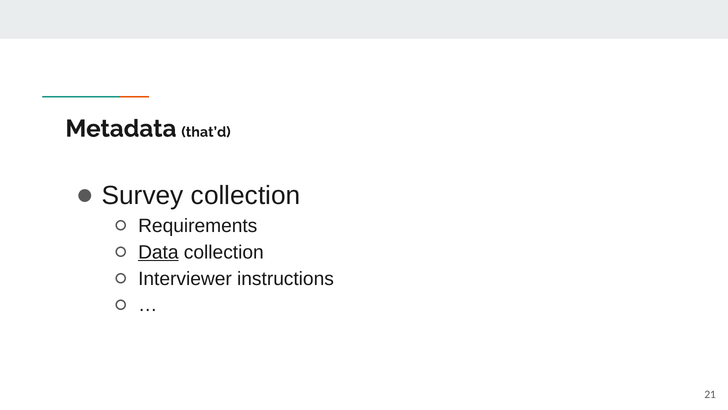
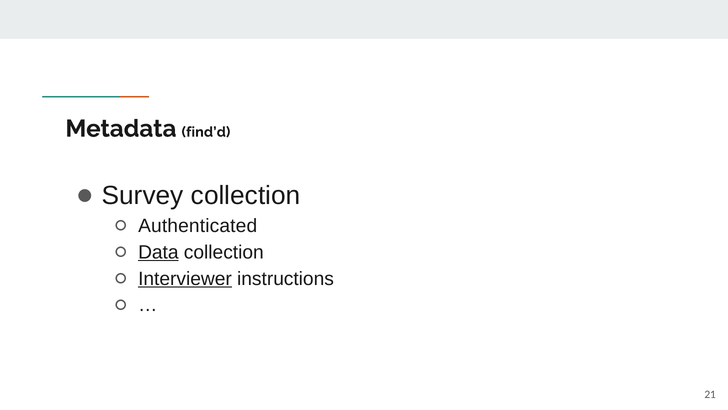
that’d: that’d -> find’d
Requirements: Requirements -> Authenticated
Interviewer underline: none -> present
